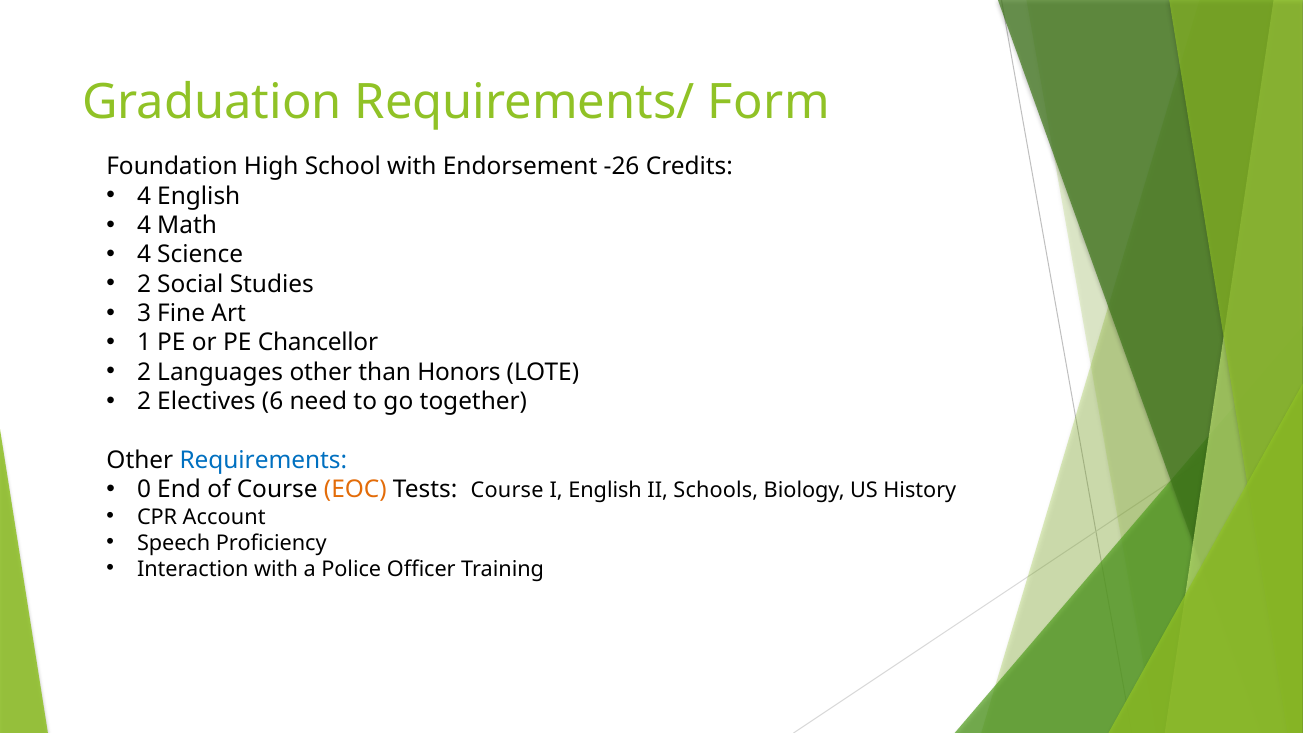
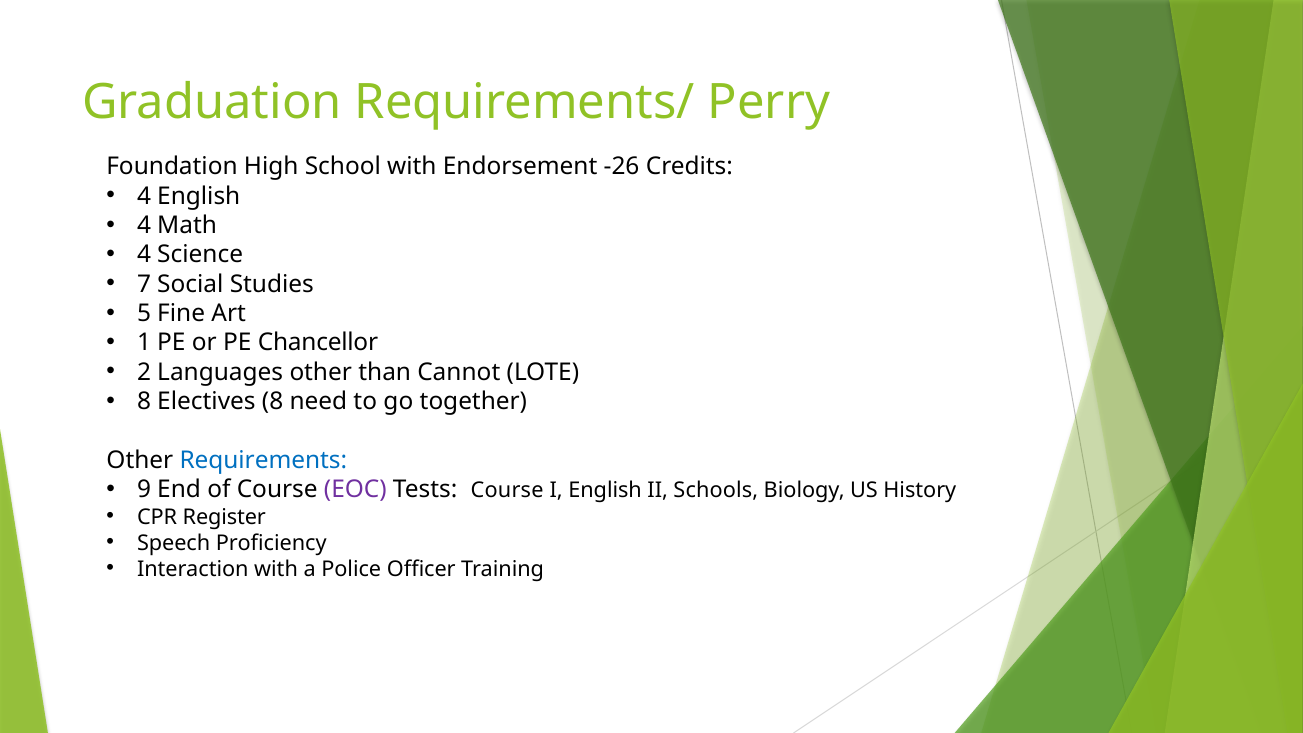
Form: Form -> Perry
2 at (144, 284): 2 -> 7
3: 3 -> 5
Honors: Honors -> Cannot
2 at (144, 401): 2 -> 8
Electives 6: 6 -> 8
0: 0 -> 9
EOC colour: orange -> purple
Account: Account -> Register
